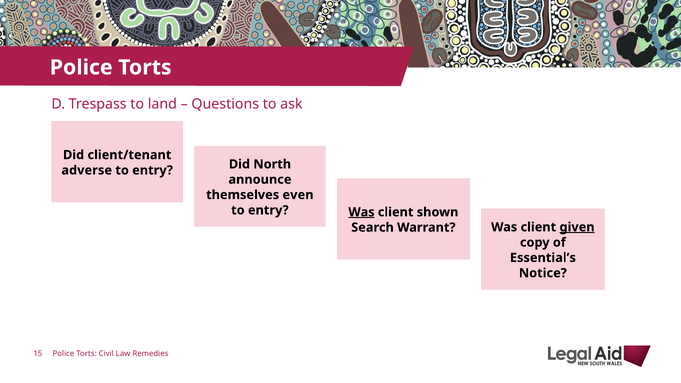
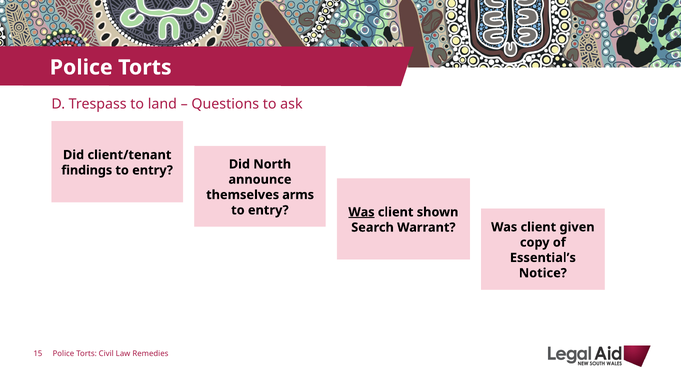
adverse: adverse -> findings
even: even -> arms
given underline: present -> none
